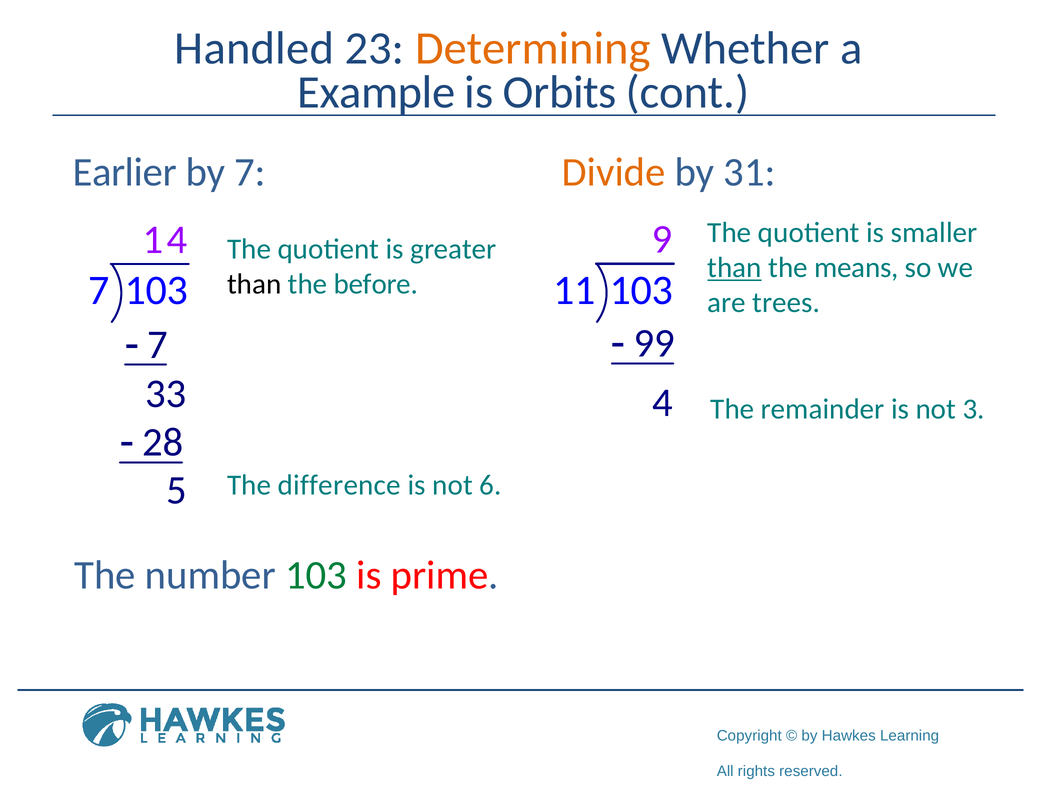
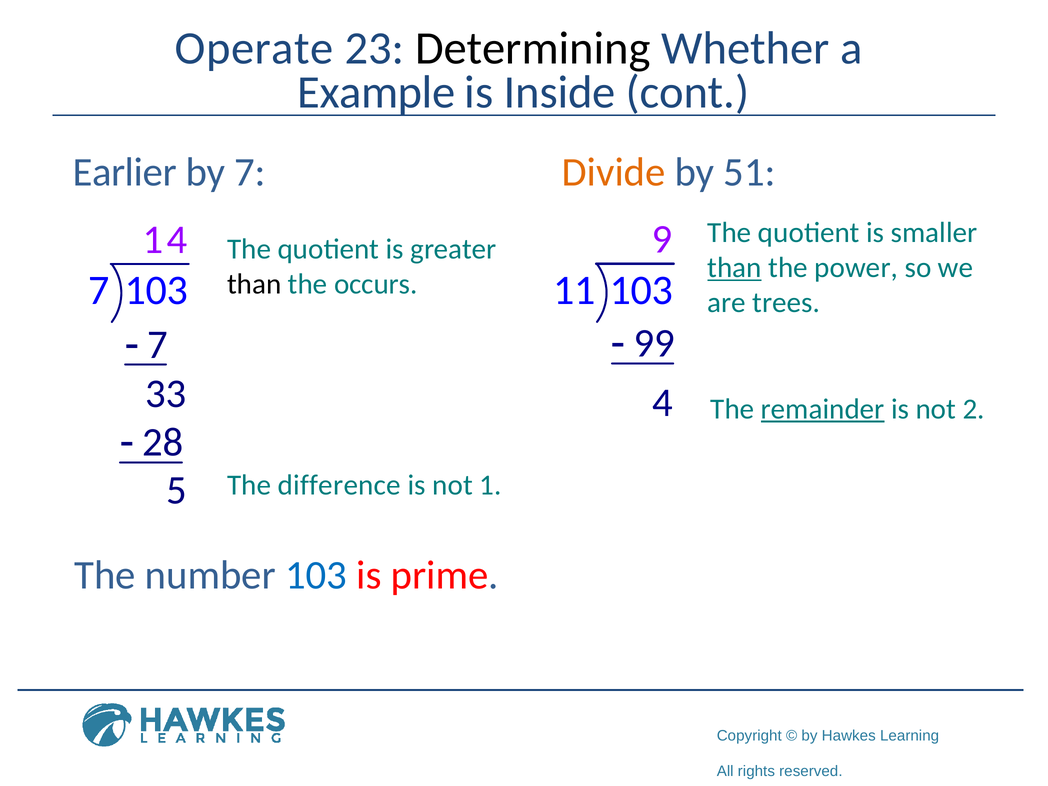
Handled: Handled -> Operate
Determining colour: orange -> black
Orbits: Orbits -> Inside
31: 31 -> 51
means: means -> power
before: before -> occurs
remainder underline: none -> present
3: 3 -> 2
not 6: 6 -> 1
103 at (316, 575) colour: green -> blue
